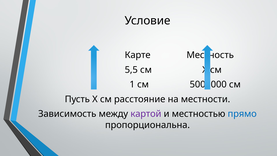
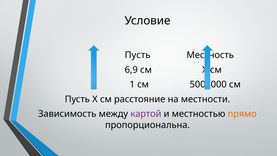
Карте at (138, 55): Карте -> Пусть
5,5: 5,5 -> 6,9
прямо colour: blue -> orange
